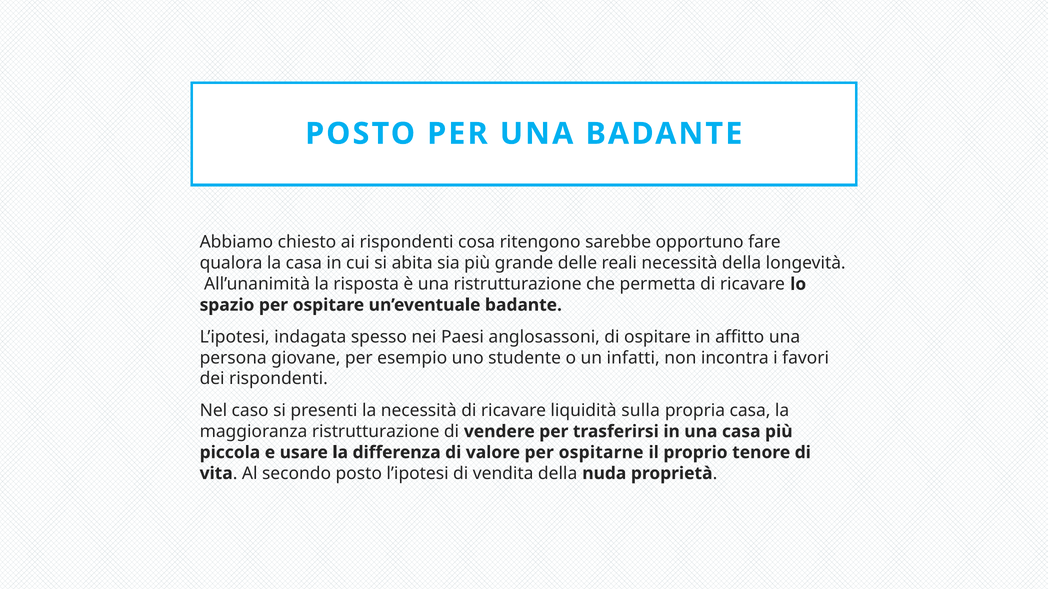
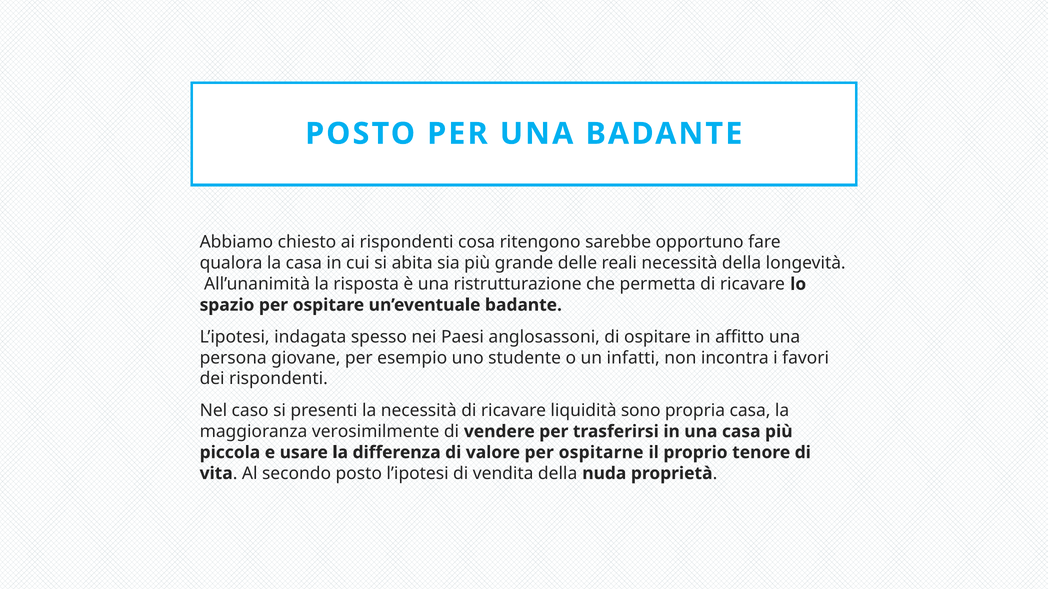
sulla: sulla -> sono
maggioranza ristrutturazione: ristrutturazione -> verosimilmente
